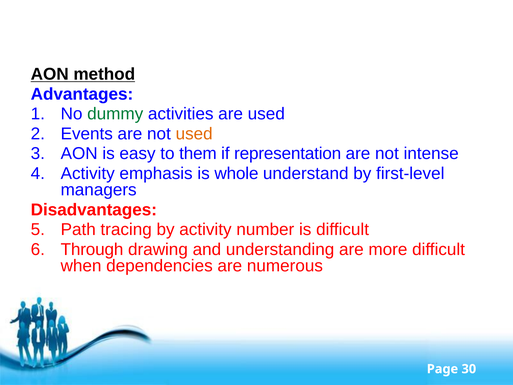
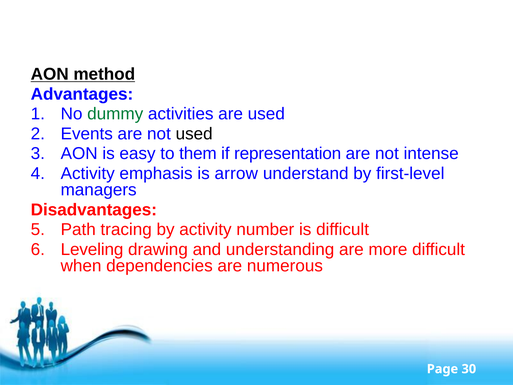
used at (194, 134) colour: orange -> black
whole: whole -> arrow
Through: Through -> Leveling
